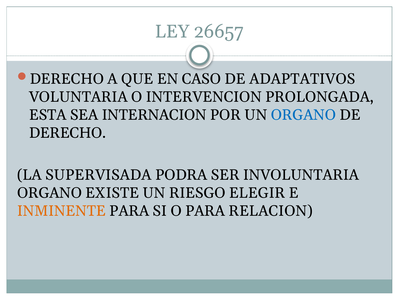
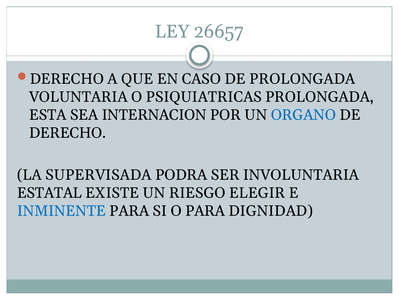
DE ADAPTATIVOS: ADAPTATIVOS -> PROLONGADA
INTERVENCION: INTERVENCION -> PSIQUIATRICAS
ORGANO at (49, 192): ORGANO -> ESTATAL
INMINENTE colour: orange -> blue
RELACION: RELACION -> DIGNIDAD
